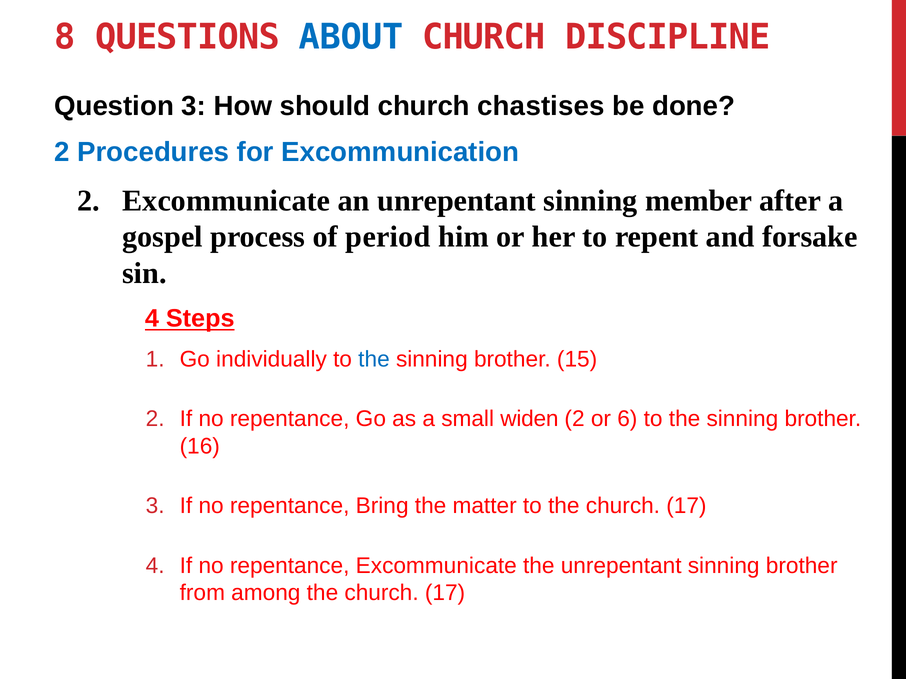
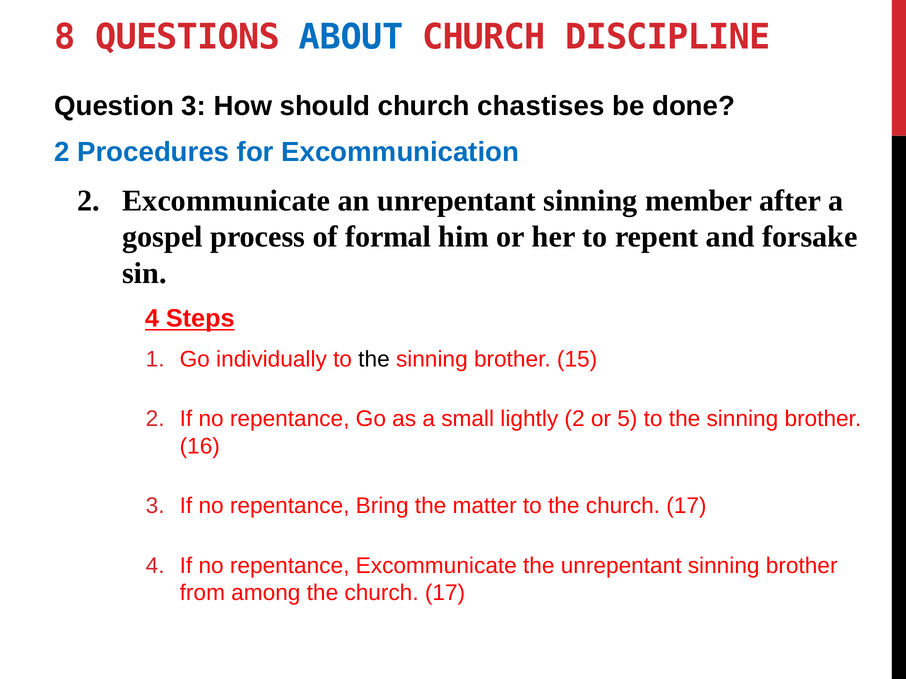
period: period -> formal
the at (374, 359) colour: blue -> black
widen: widen -> lightly
6: 6 -> 5
